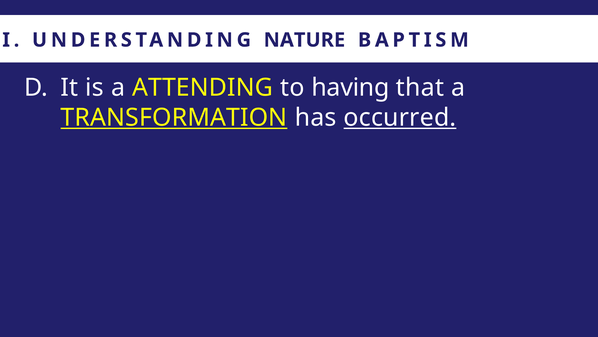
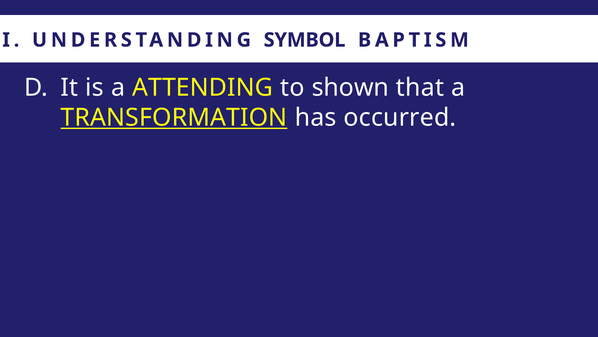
NATURE: NATURE -> SYMBOL
having: having -> shown
occurred underline: present -> none
